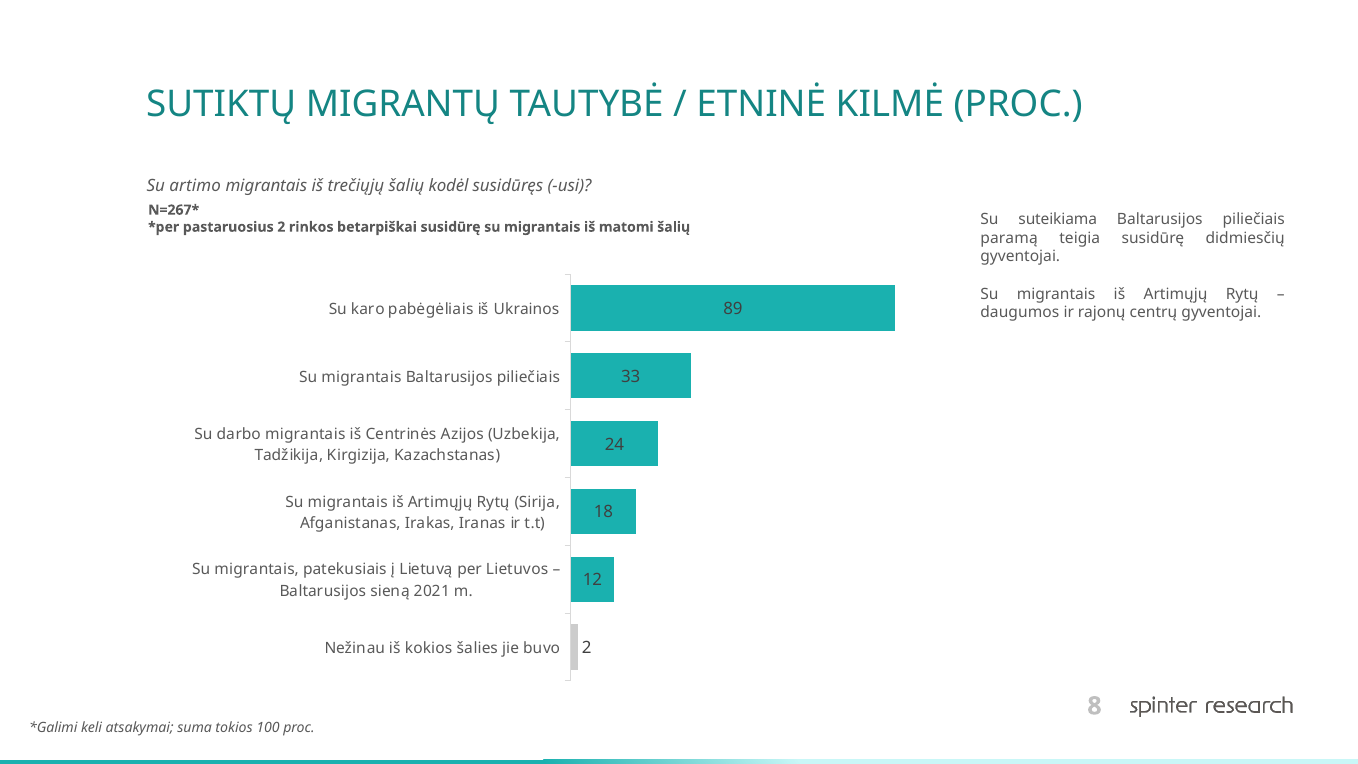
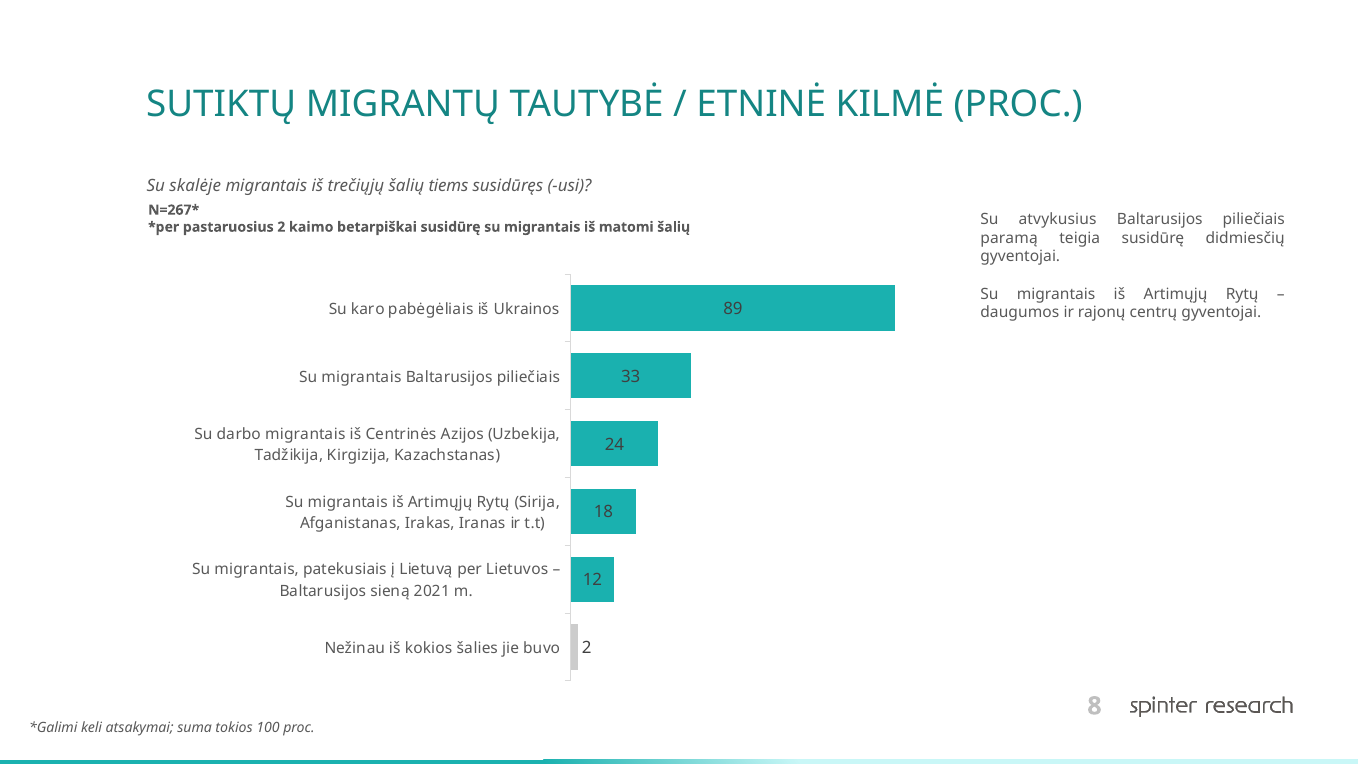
artimo: artimo -> skalėje
kodėl: kodėl -> tiems
suteikiama: suteikiama -> atvykusius
rinkos: rinkos -> kaimo
